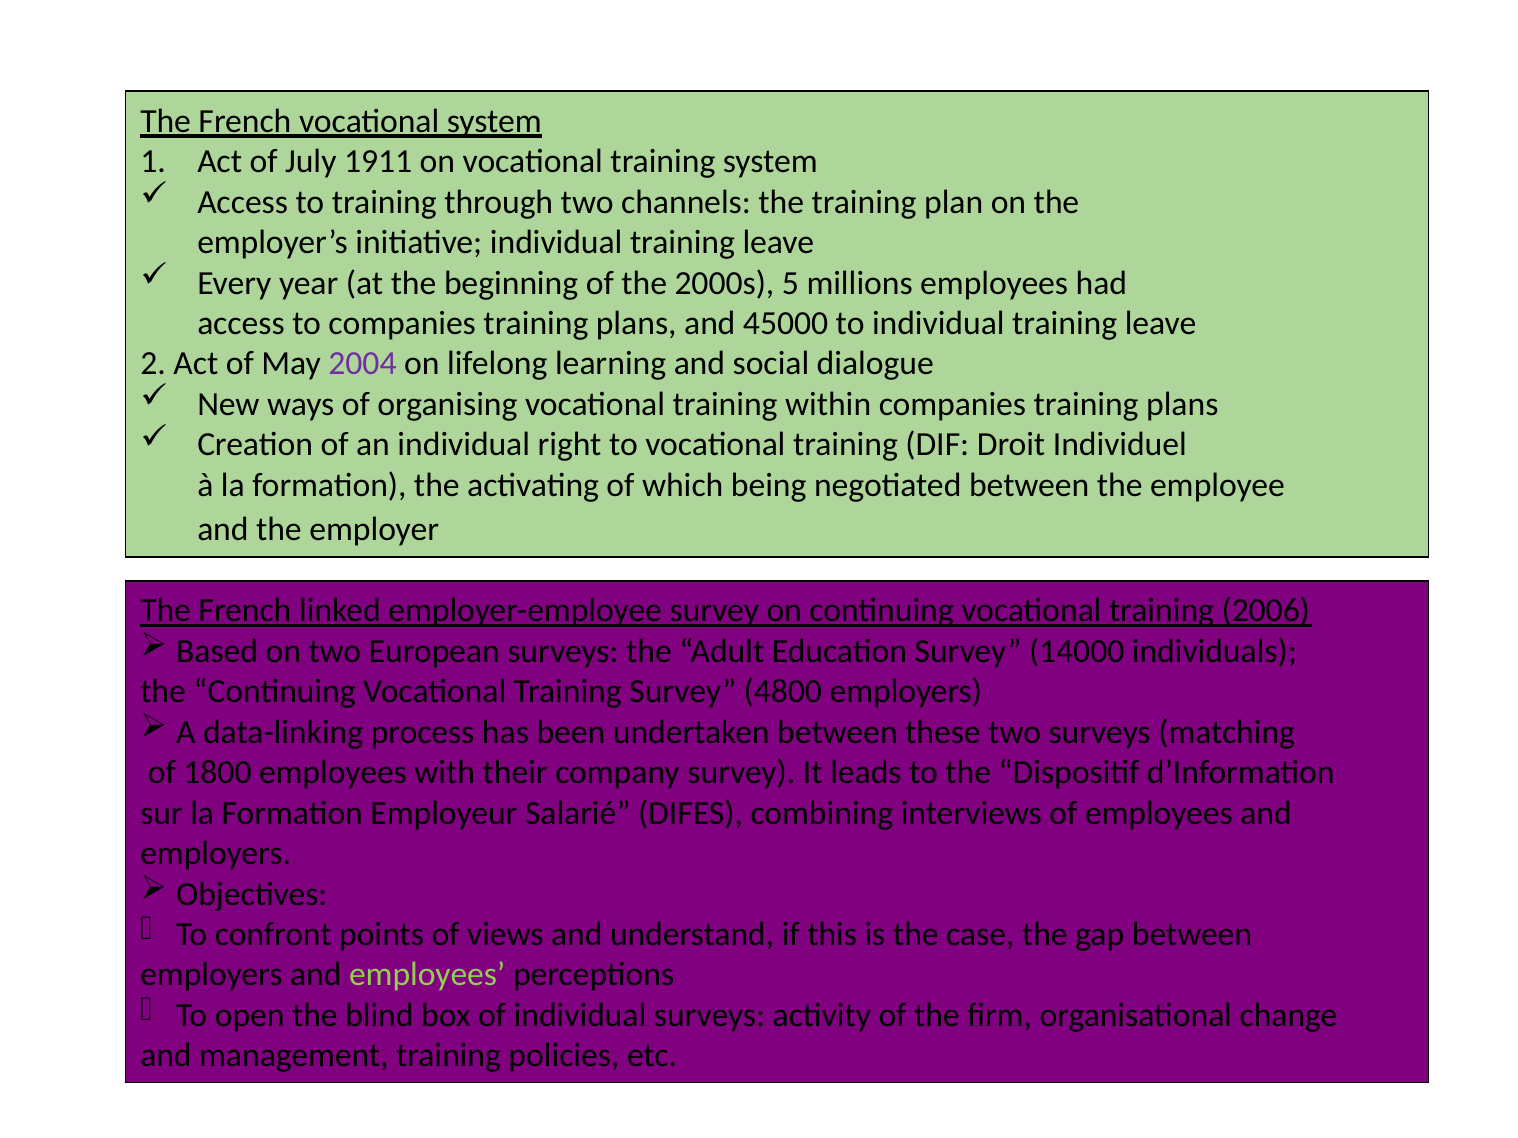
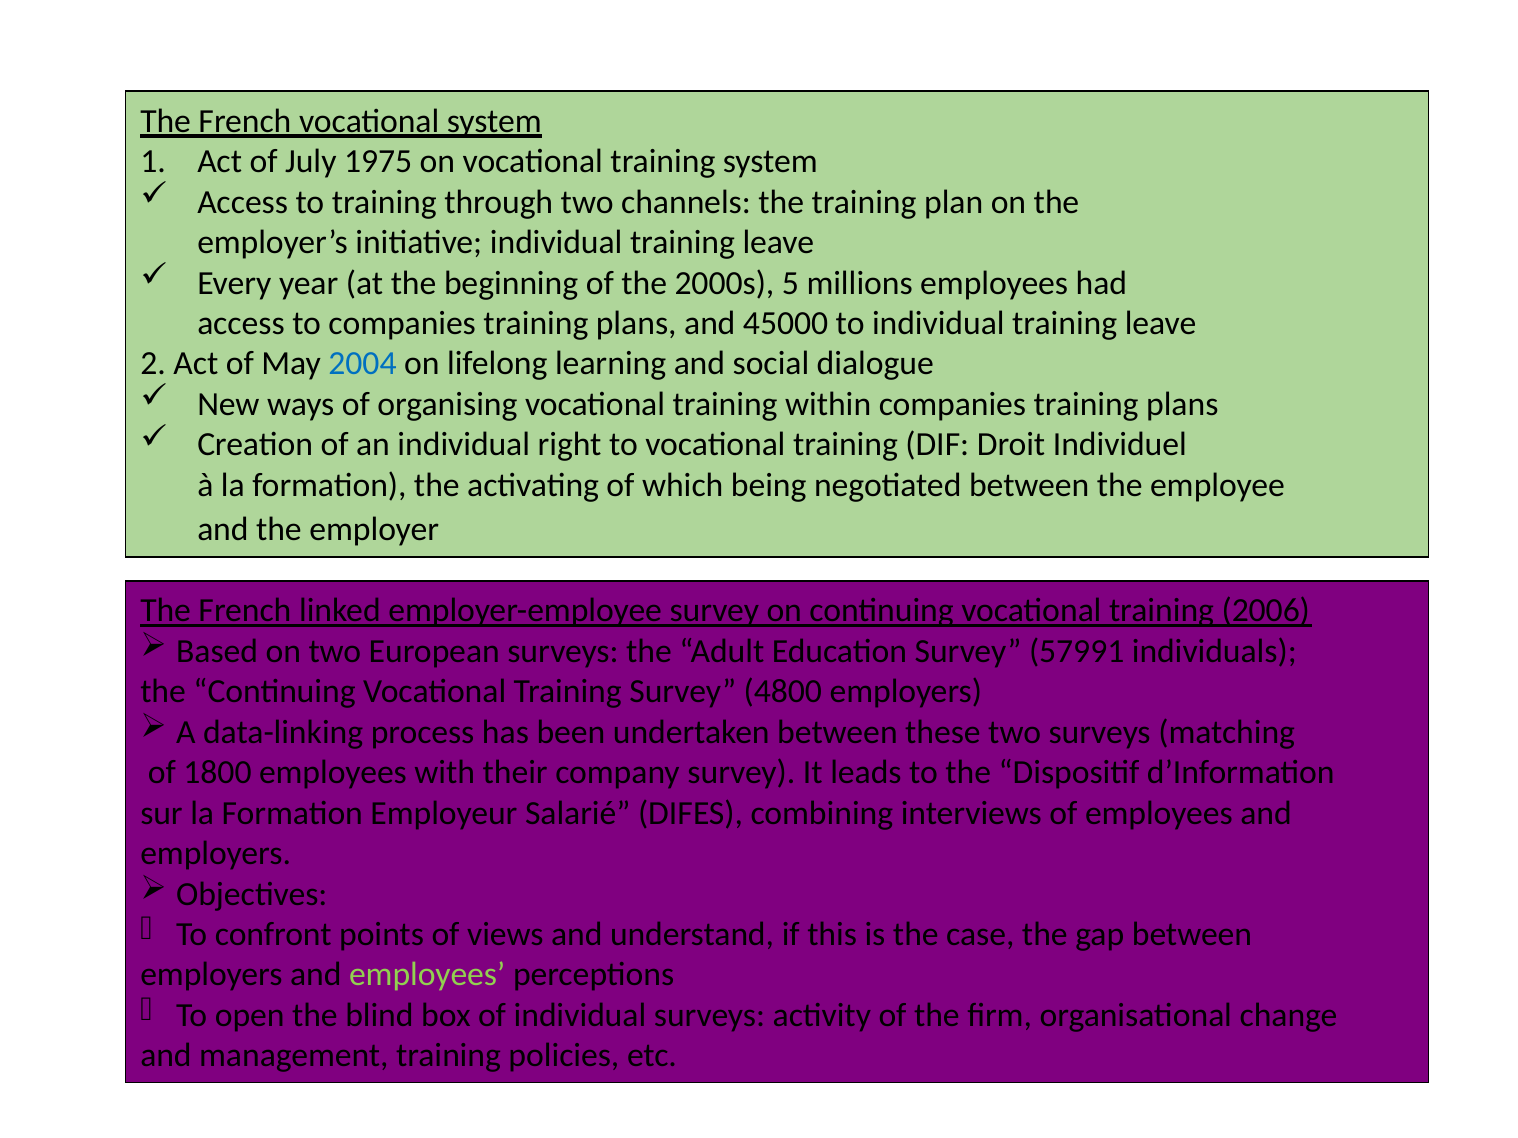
1911: 1911 -> 1975
2004 colour: purple -> blue
14000: 14000 -> 57991
